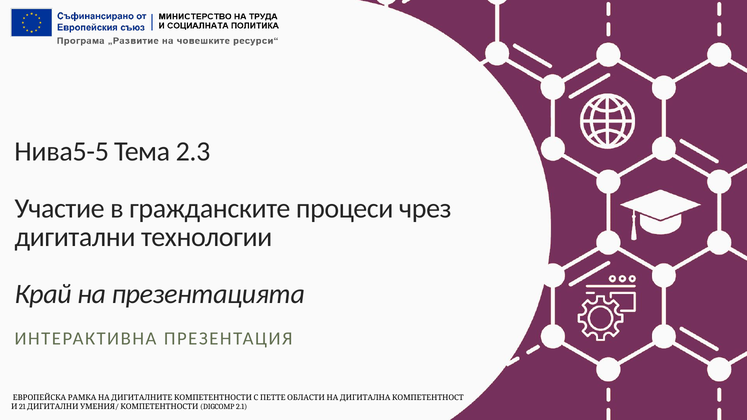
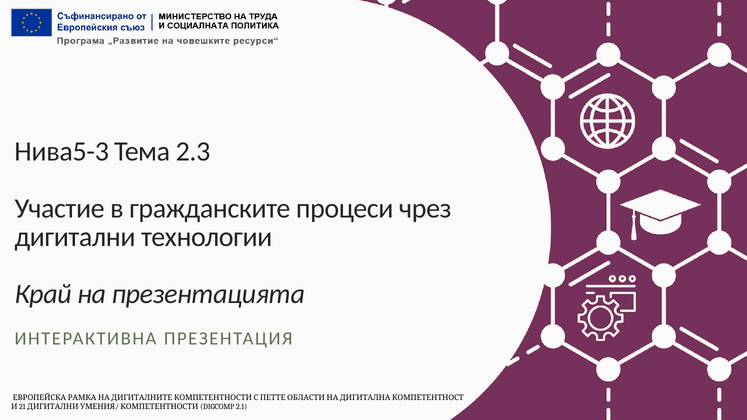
Нива5-5: Нива5-5 -> Нива5-3
